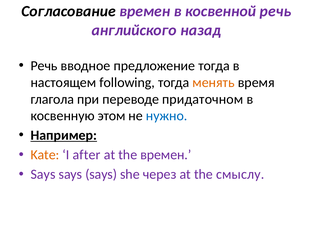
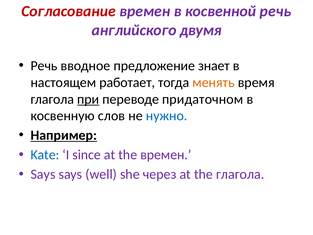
Согласование colour: black -> red
назад: назад -> двумя
предложение тогда: тогда -> знает
following: following -> работает
при underline: none -> present
этом: этом -> слов
Kate colour: orange -> blue
after: after -> since
says at (101, 174): says -> well
the смыслу: смыслу -> глагола
